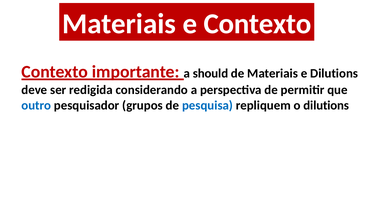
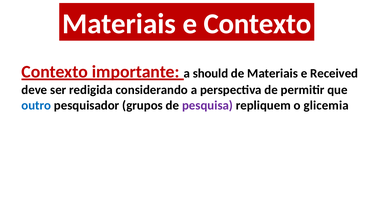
e Dilutions: Dilutions -> Received
pesquisa colour: blue -> purple
o dilutions: dilutions -> glicemia
